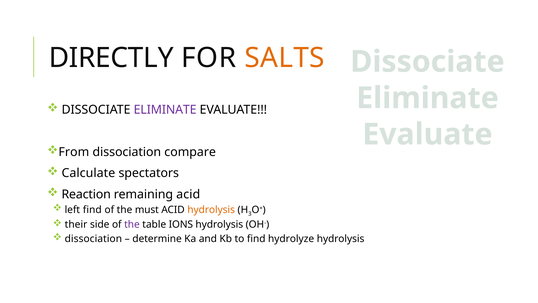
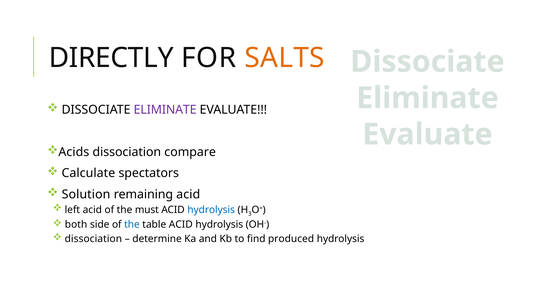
From: From -> Acids
Reaction: Reaction -> Solution
left find: find -> acid
hydrolysis at (211, 210) colour: orange -> blue
their: their -> both
the at (132, 224) colour: purple -> blue
table IONS: IONS -> ACID
hydrolyze: hydrolyze -> produced
